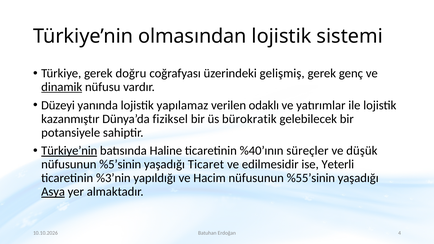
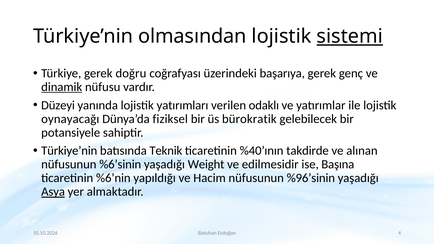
sistemi underline: none -> present
gelişmiş: gelişmiş -> başarıya
yapılamaz: yapılamaz -> yatırımları
kazanmıştır: kazanmıştır -> oynayacağı
Türkiye’nin at (69, 151) underline: present -> none
Haline: Haline -> Teknik
süreçler: süreçler -> takdirde
düşük: düşük -> alınan
%5’sinin: %5’sinin -> %6’sinin
Ticaret: Ticaret -> Weight
Yeterli: Yeterli -> Başına
%3’nin: %3’nin -> %6’nin
%55’sinin: %55’sinin -> %96’sinin
